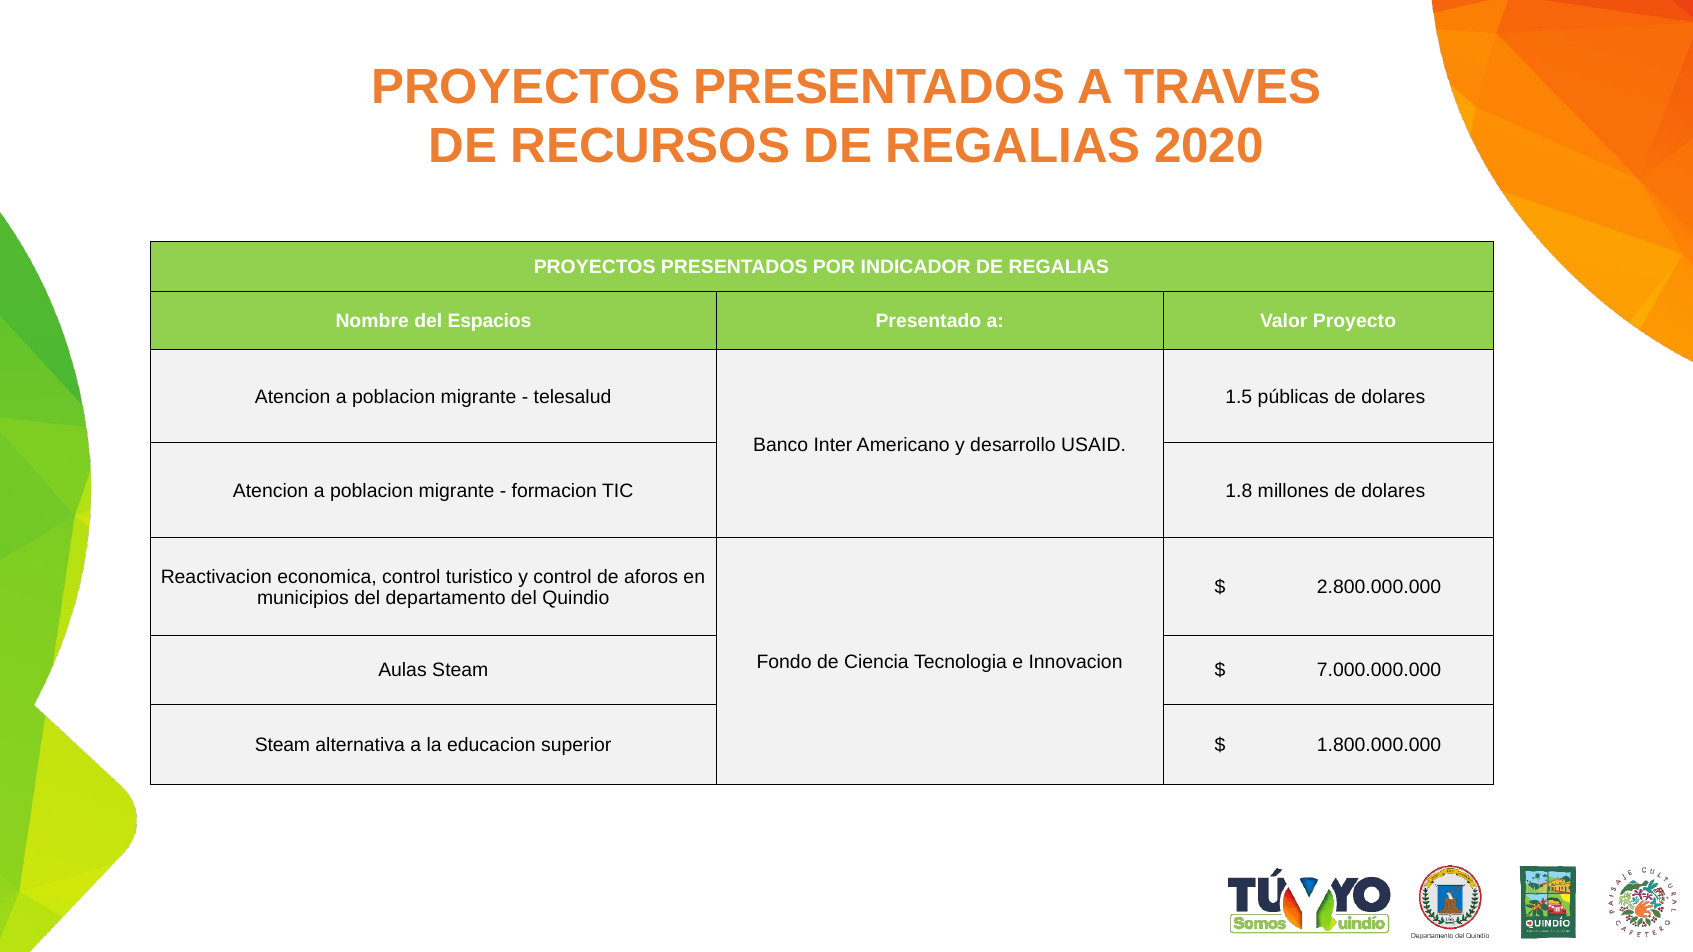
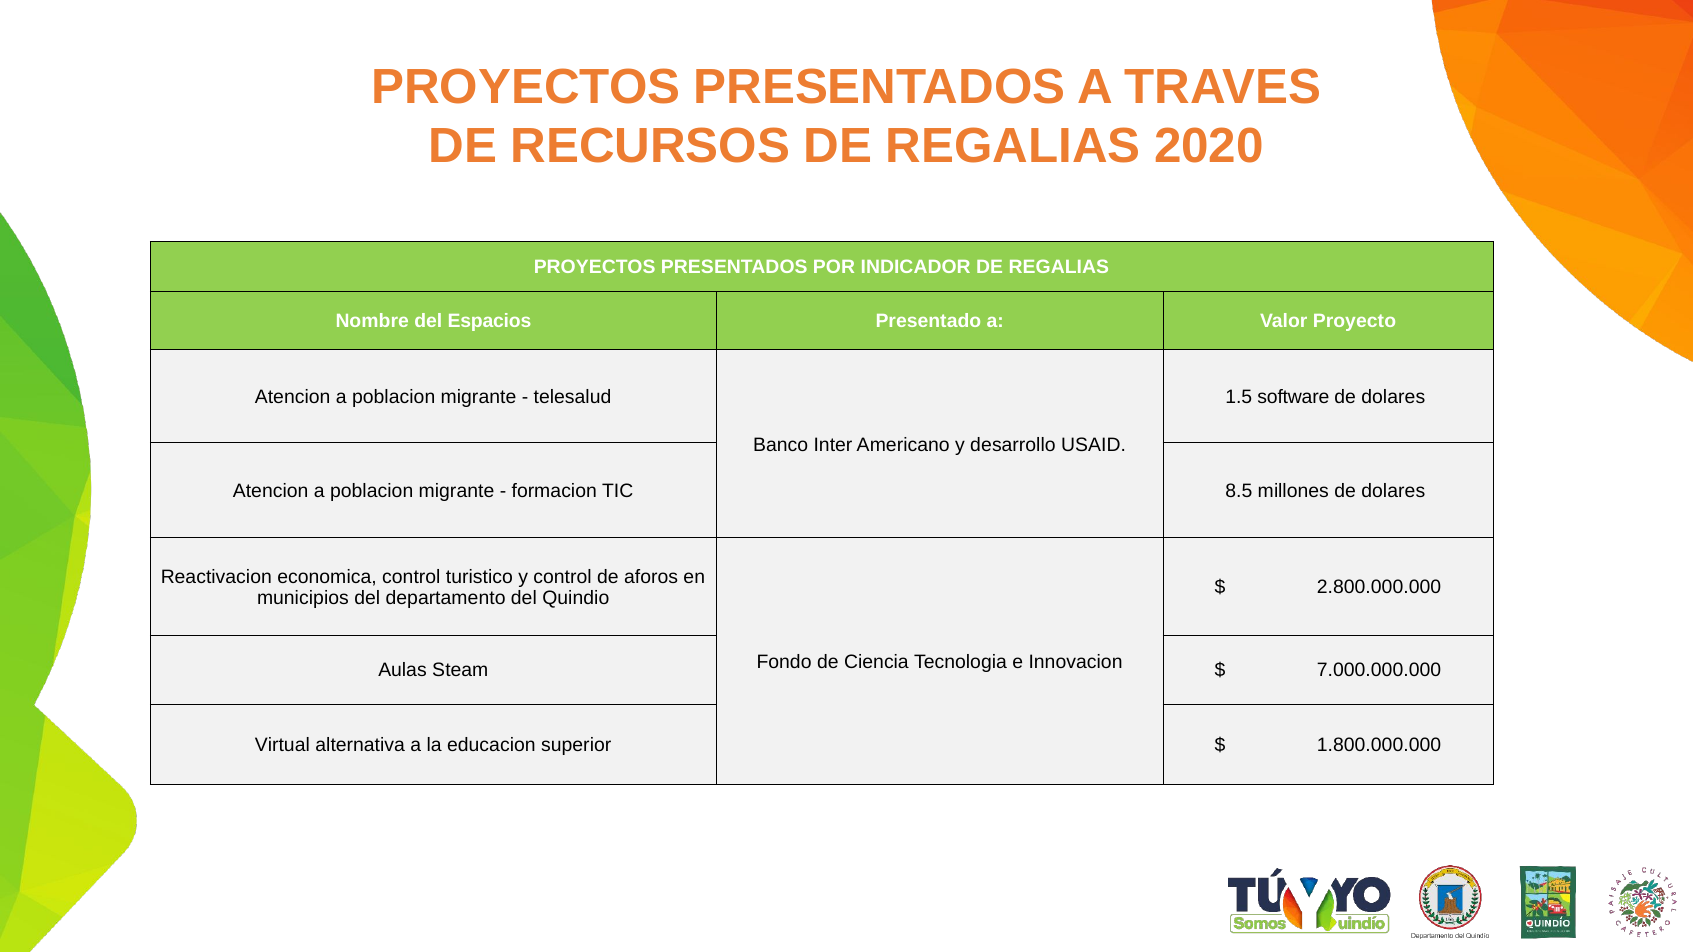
públicas: públicas -> software
1.8: 1.8 -> 8.5
Steam at (282, 745): Steam -> Virtual
